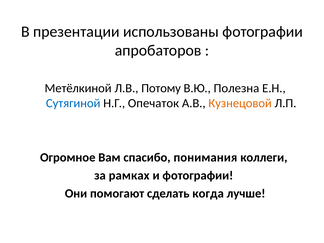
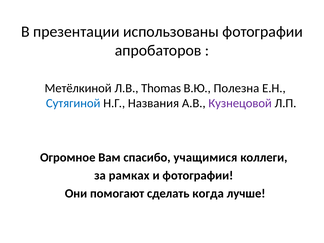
Потому: Потому -> Thomas
Опечаток: Опечаток -> Названия
Кузнецовой colour: orange -> purple
понимания: понимания -> учащимися
